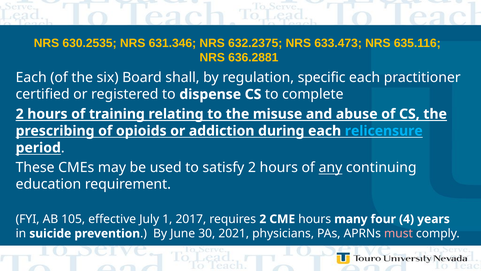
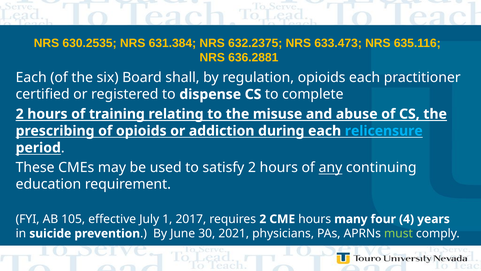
631.346: 631.346 -> 631.384
regulation specific: specific -> opioids
must colour: pink -> light green
